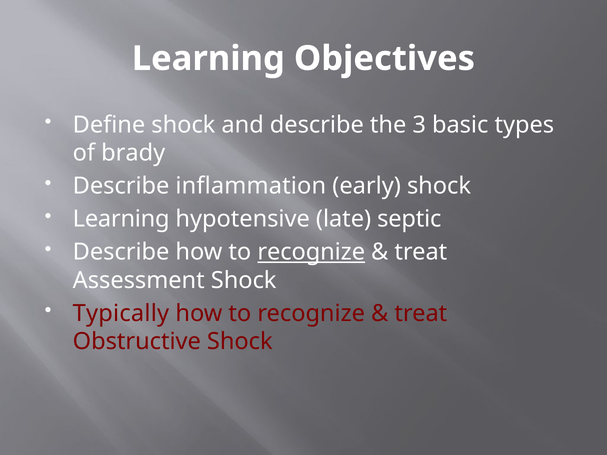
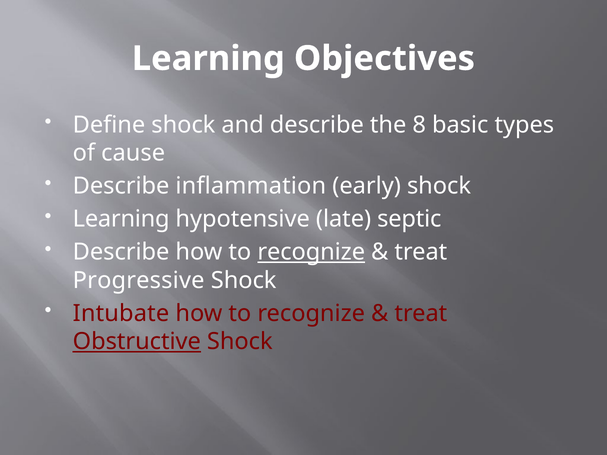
3: 3 -> 8
brady: brady -> cause
Assessment: Assessment -> Progressive
Typically: Typically -> Intubate
Obstructive underline: none -> present
